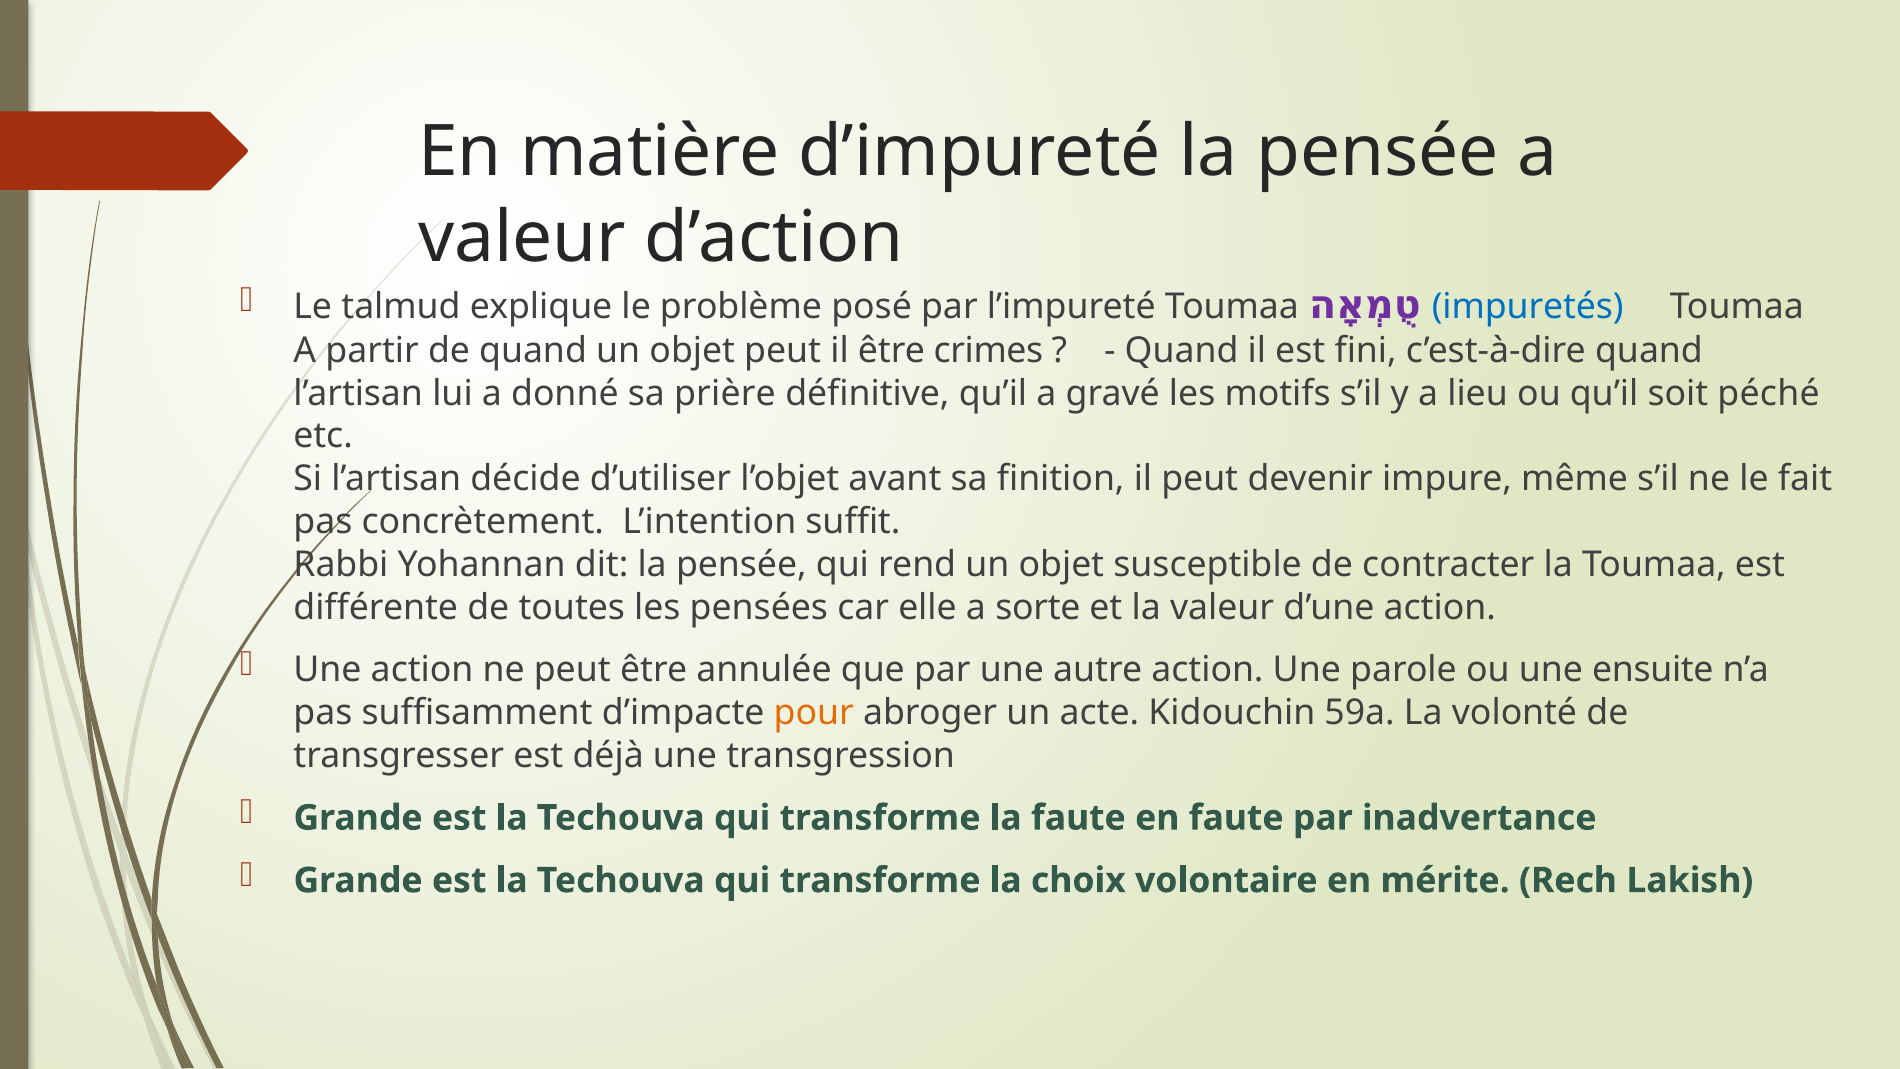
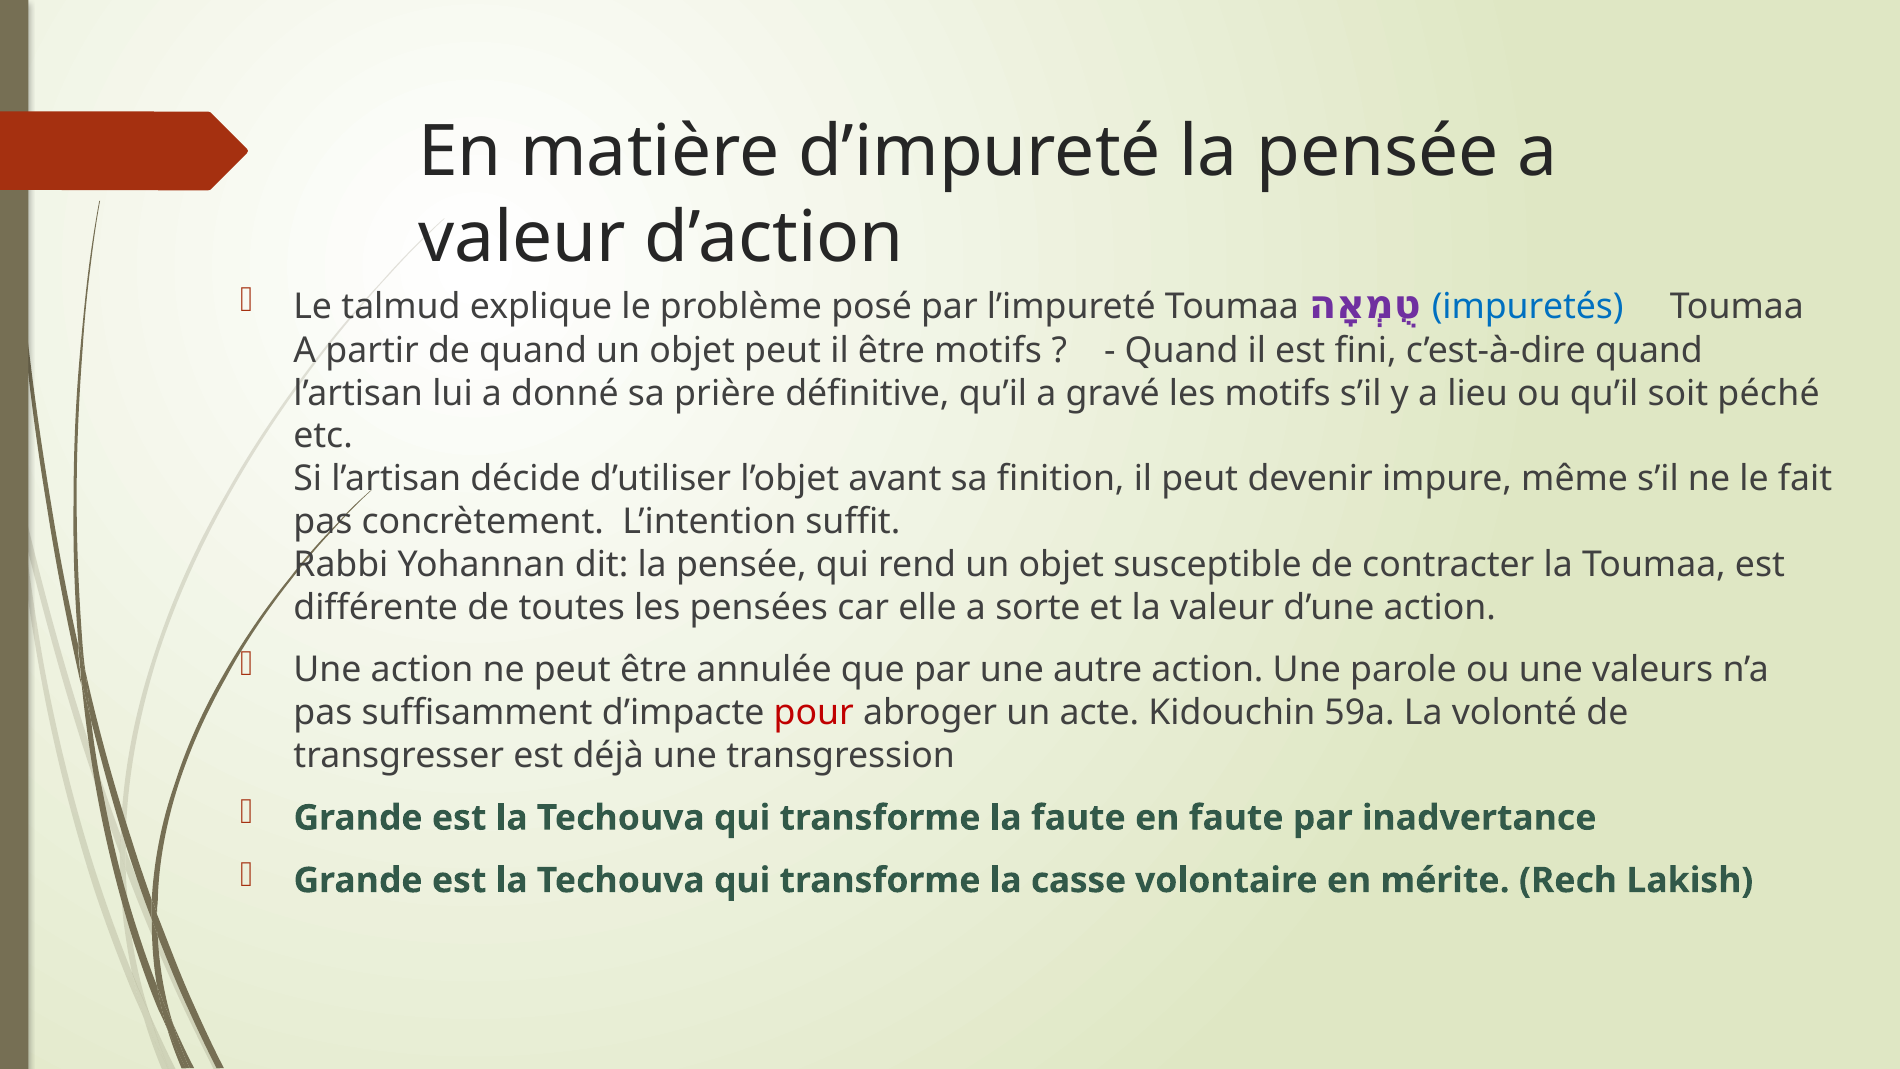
être crimes: crimes -> motifs
ensuite: ensuite -> valeurs
pour colour: orange -> red
choix: choix -> casse
